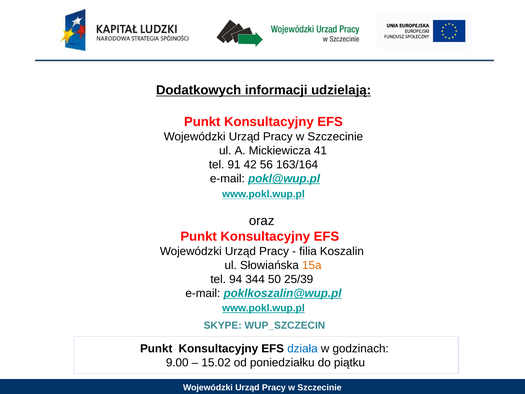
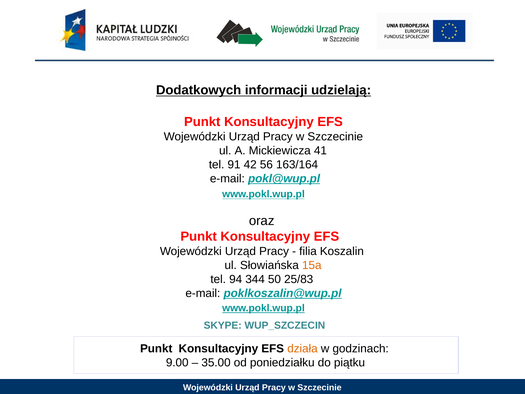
25/39: 25/39 -> 25/83
działa colour: blue -> orange
15.02: 15.02 -> 35.00
